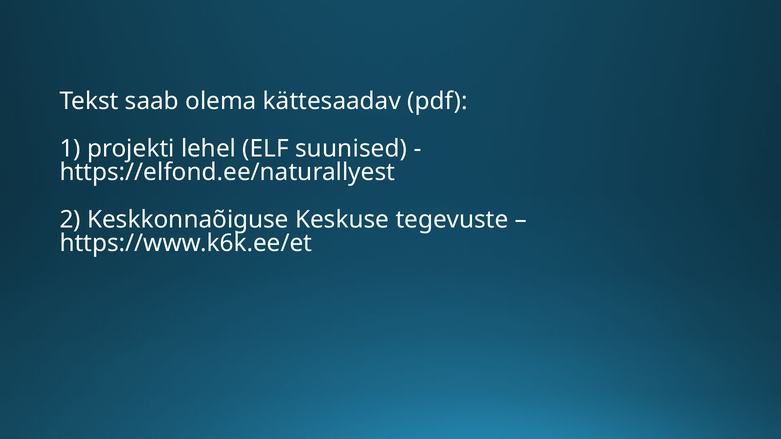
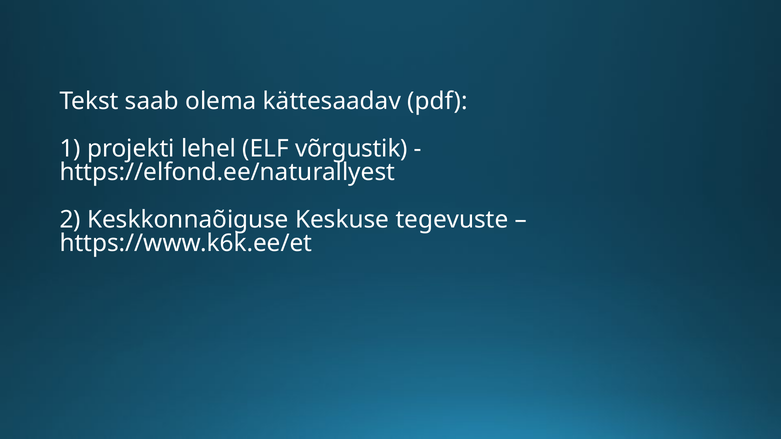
suunised: suunised -> võrgustik
